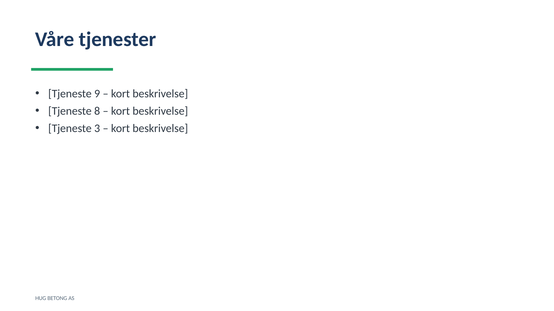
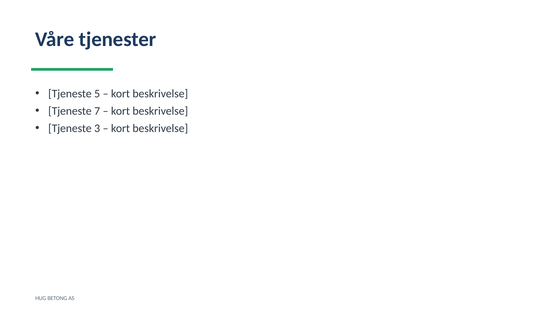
9: 9 -> 5
8: 8 -> 7
